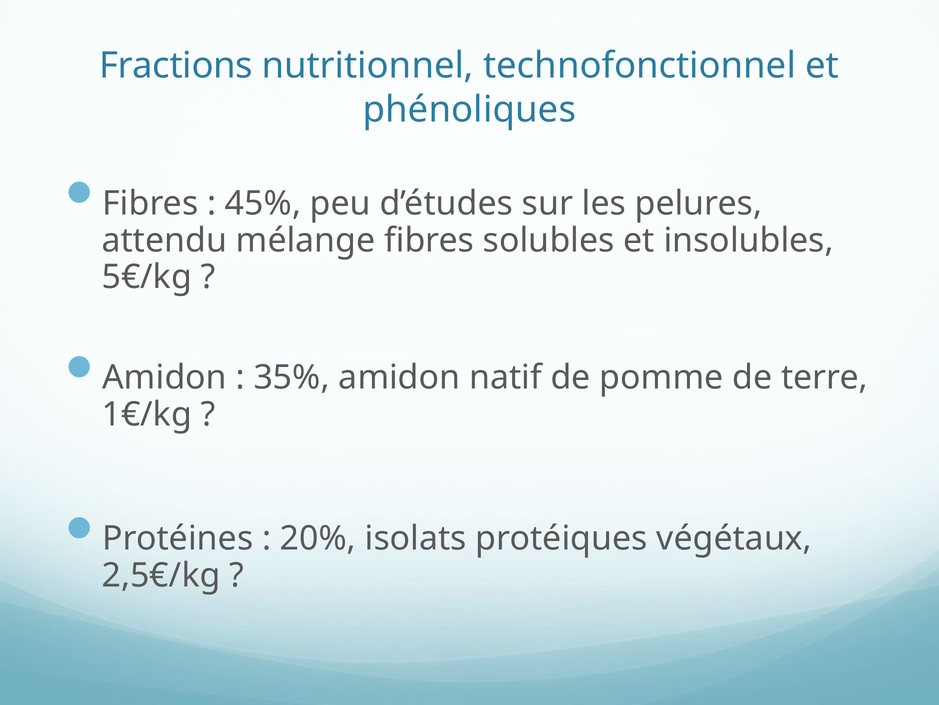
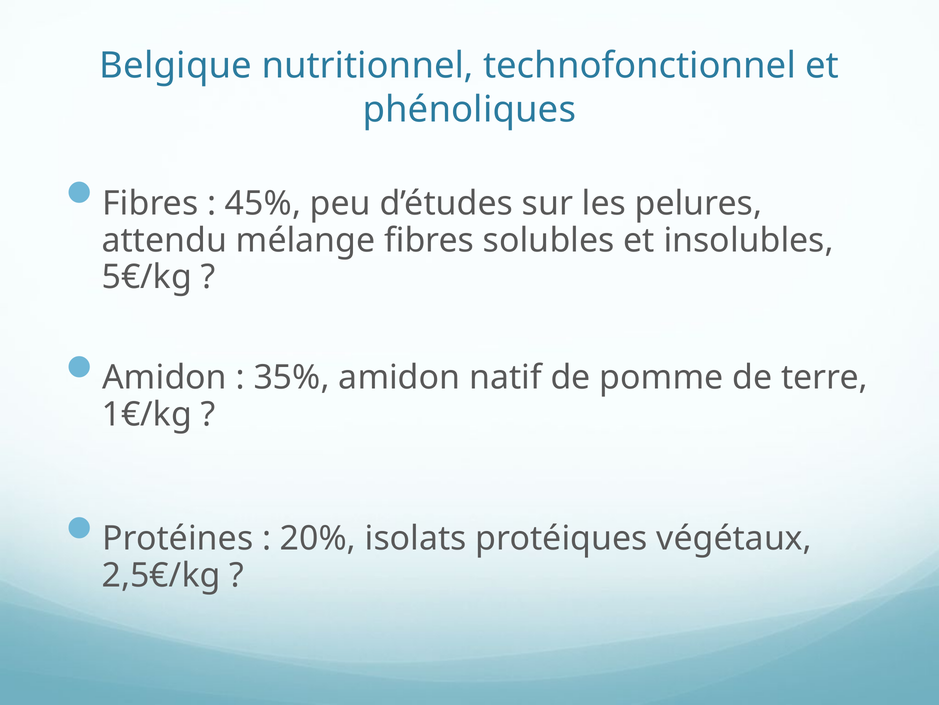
Fractions: Fractions -> Belgique
